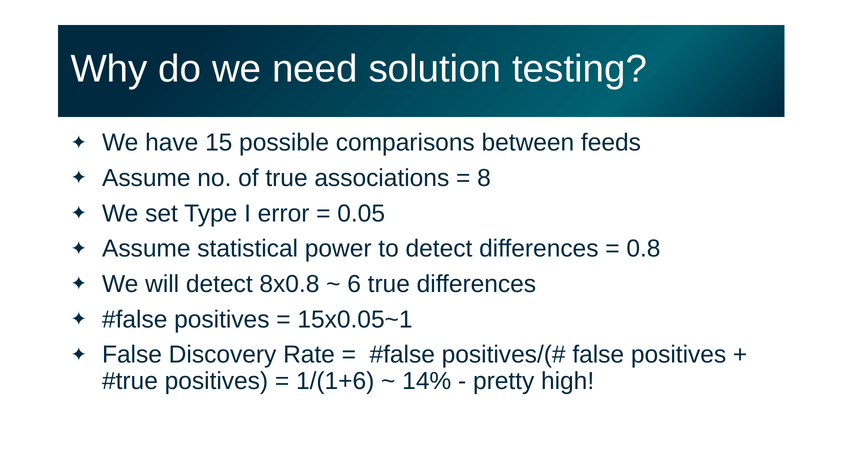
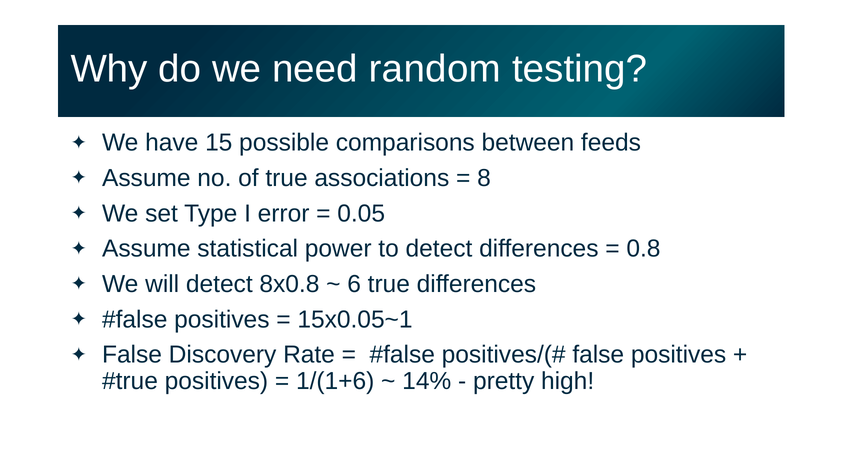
solution: solution -> random
